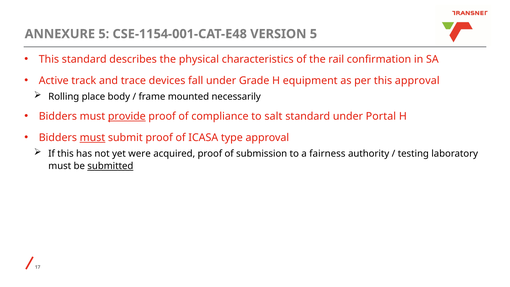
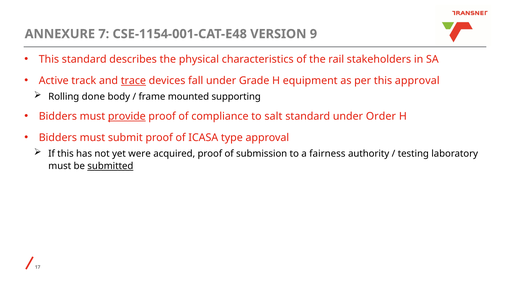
ANNEXURE 5: 5 -> 7
VERSION 5: 5 -> 9
confirmation: confirmation -> stakeholders
trace underline: none -> present
place: place -> done
necessarily: necessarily -> supporting
Portal: Portal -> Order
must at (92, 138) underline: present -> none
